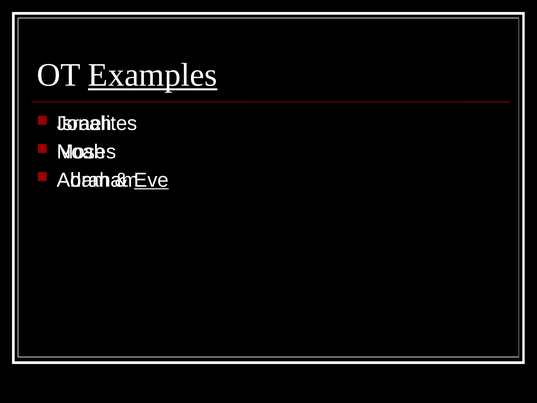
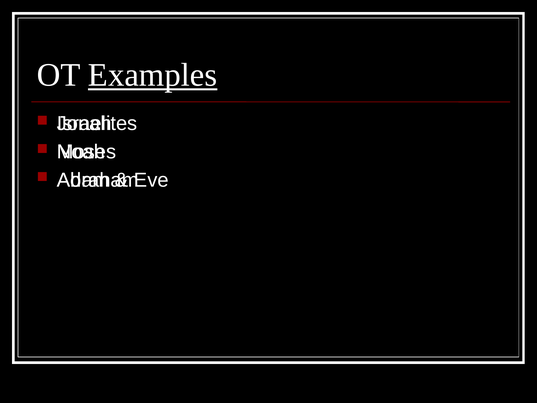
Eve underline: present -> none
